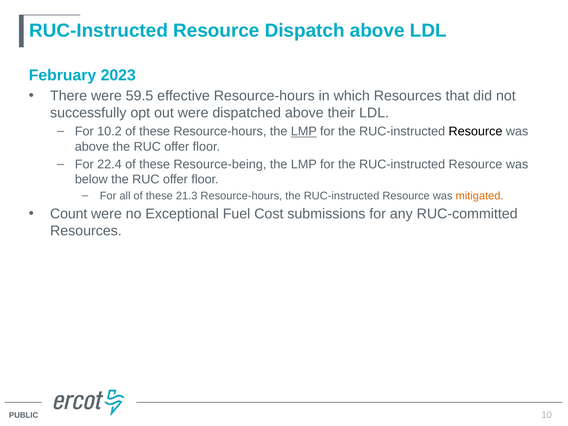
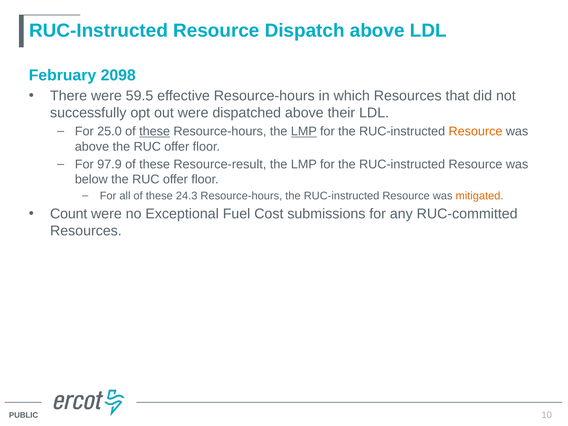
2023: 2023 -> 2098
10.2: 10.2 -> 25.0
these at (155, 131) underline: none -> present
Resource at (476, 131) colour: black -> orange
22.4: 22.4 -> 97.9
Resource-being: Resource-being -> Resource-result
21.3: 21.3 -> 24.3
